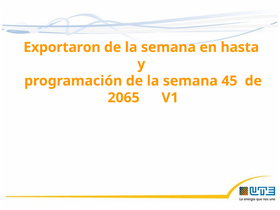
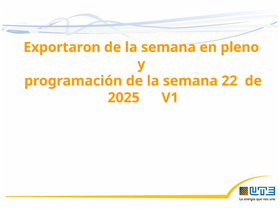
hasta: hasta -> pleno
45: 45 -> 22
2065: 2065 -> 2025
